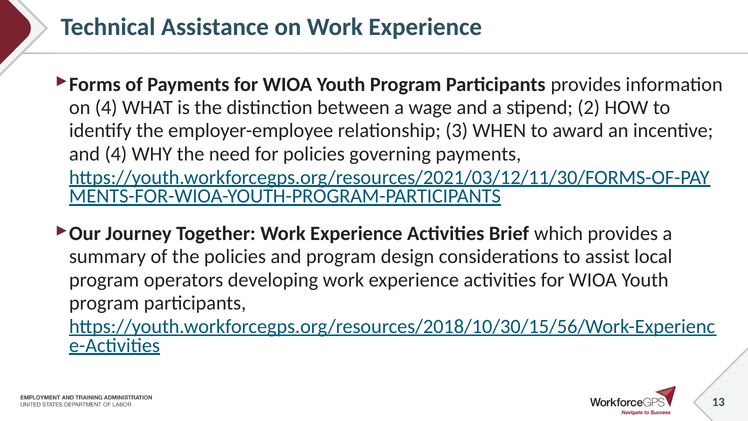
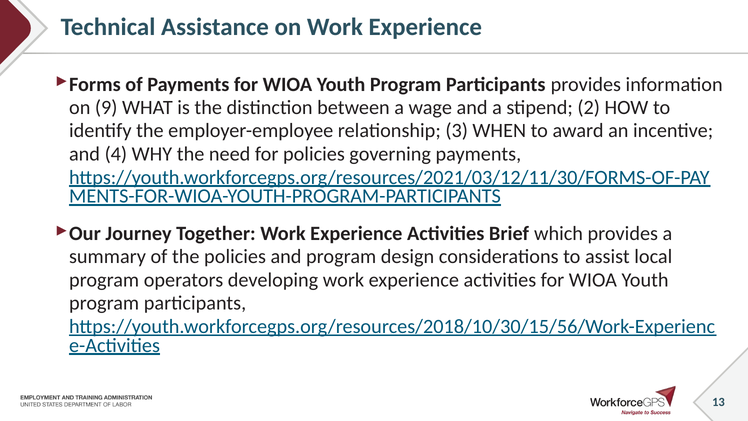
on 4: 4 -> 9
